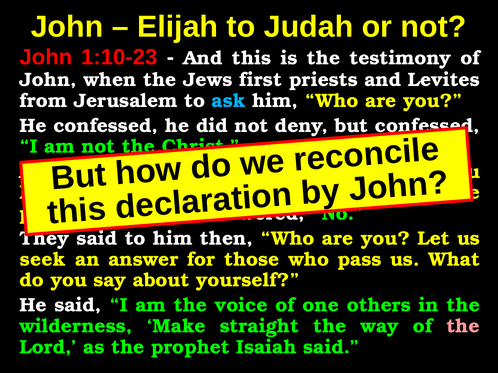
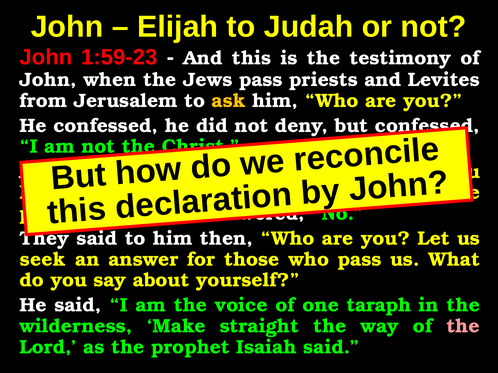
1:10-23: 1:10-23 -> 1:59-23
Jews first: first -> pass
ask colour: light blue -> yellow
others: others -> taraph
